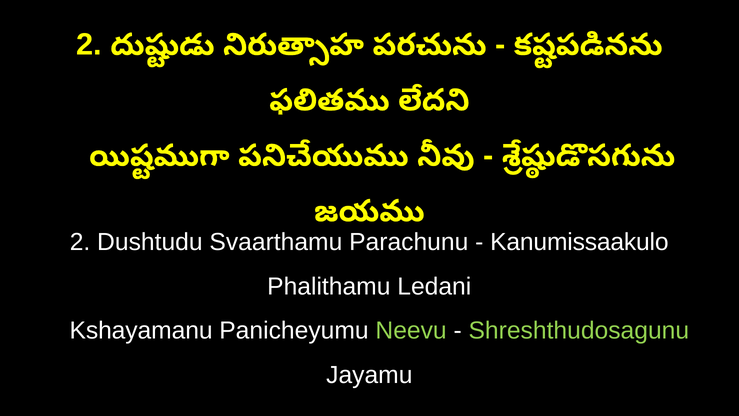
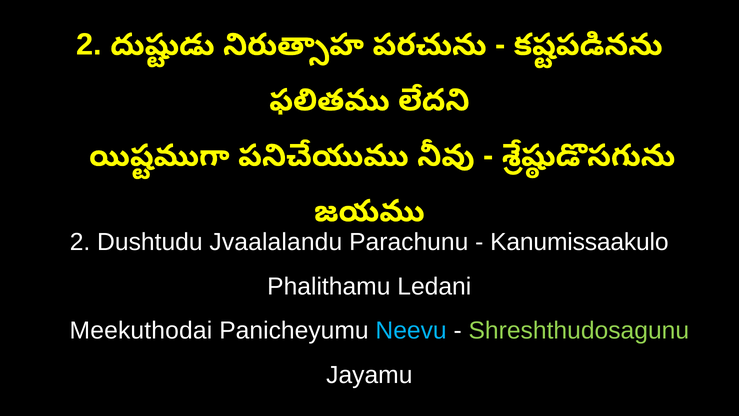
Svaarthamu: Svaarthamu -> Jvaalalandu
Kshayamanu: Kshayamanu -> Meekuthodai
Neevu colour: light green -> light blue
